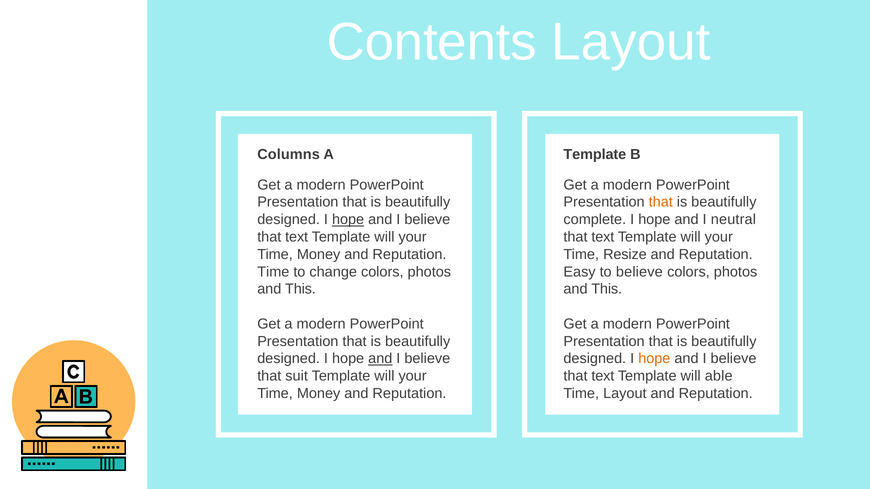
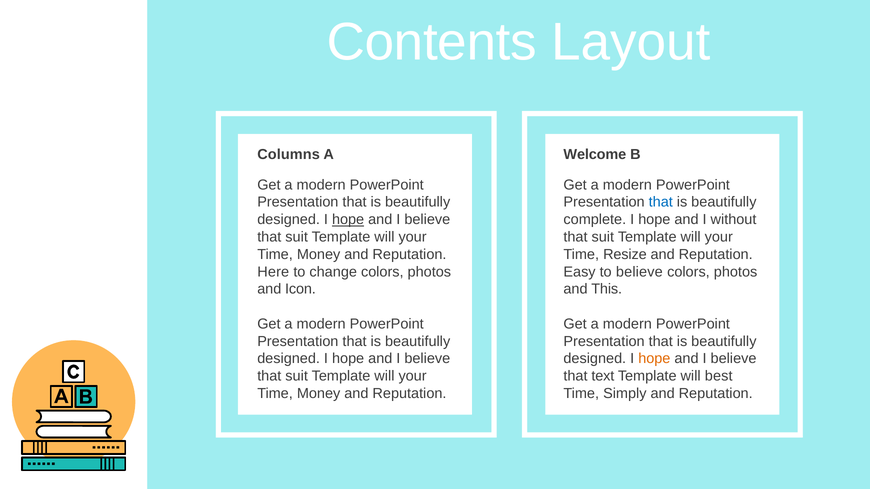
Template at (595, 155): Template -> Welcome
that at (661, 202) colour: orange -> blue
neutral: neutral -> without
text at (297, 237): text -> suit
text at (603, 237): text -> suit
Time at (273, 272): Time -> Here
This at (300, 289): This -> Icon
and at (380, 359) underline: present -> none
able: able -> best
Time Layout: Layout -> Simply
